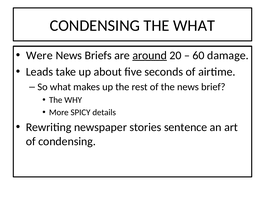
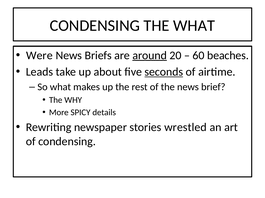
damage: damage -> beaches
seconds underline: none -> present
sentence: sentence -> wrestled
